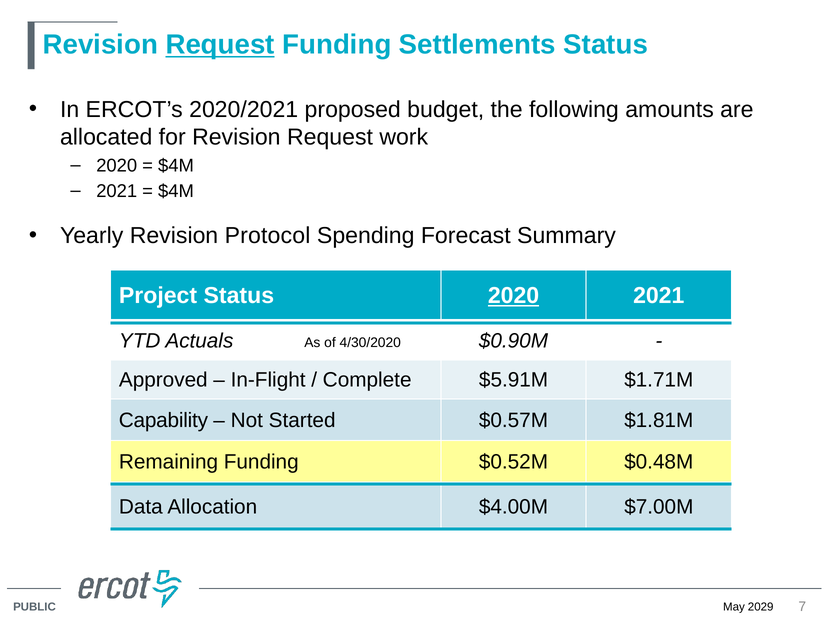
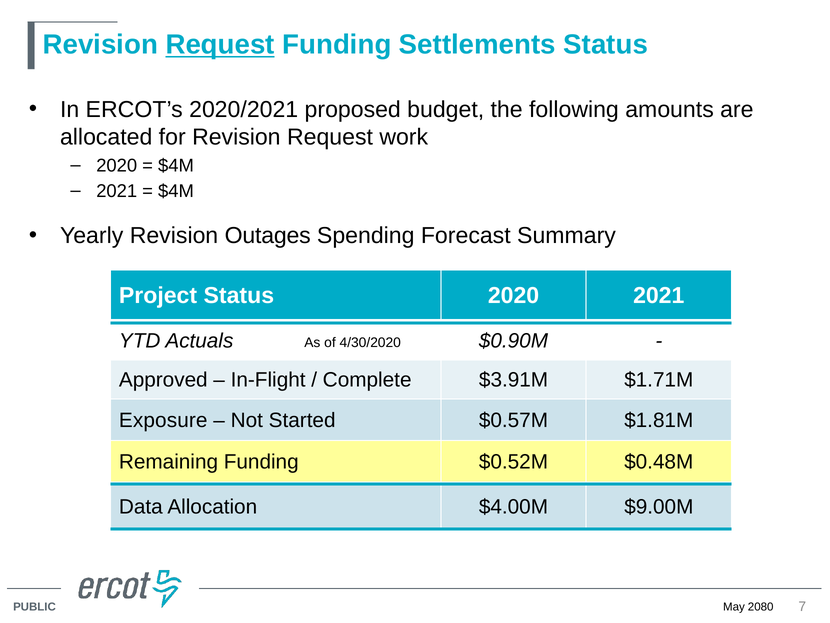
Protocol: Protocol -> Outages
2020 at (514, 296) underline: present -> none
$5.91M: $5.91M -> $3.91M
Capability: Capability -> Exposure
$7.00M: $7.00M -> $9.00M
2029: 2029 -> 2080
